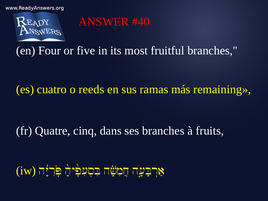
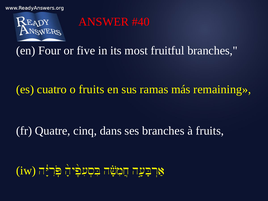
o reeds: reeds -> fruits
